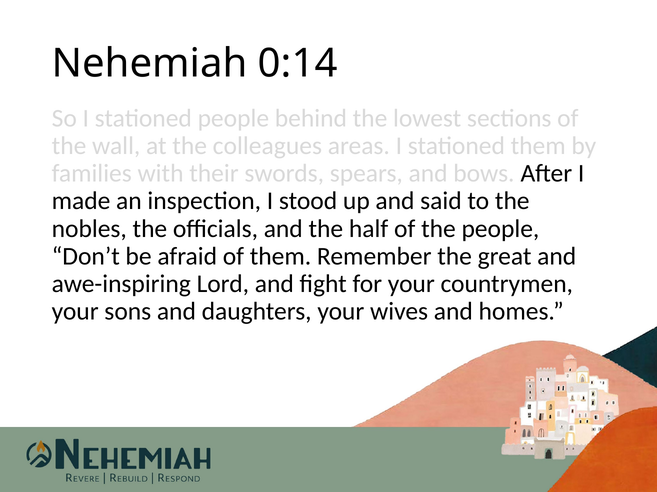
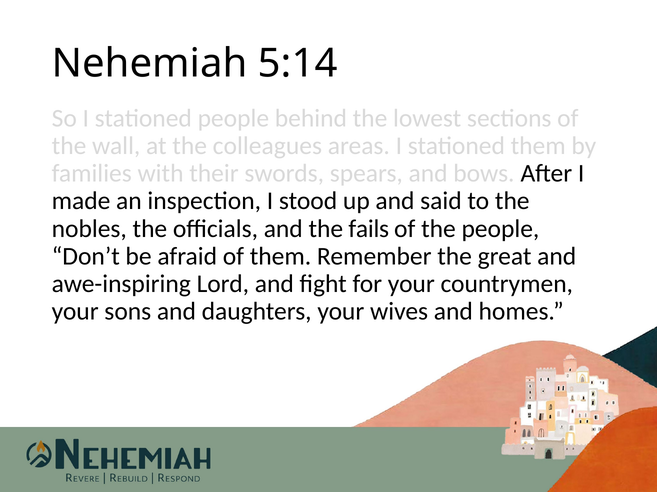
0:14: 0:14 -> 5:14
half: half -> fails
